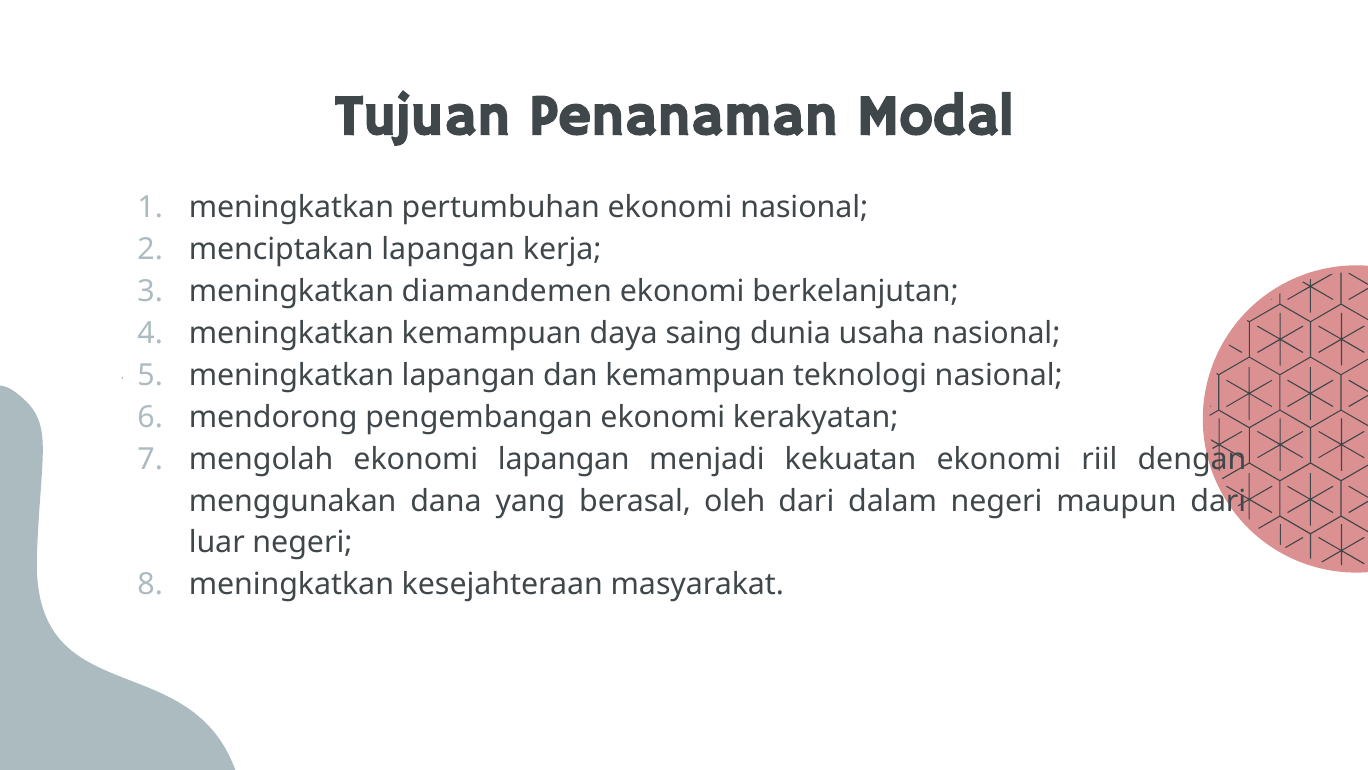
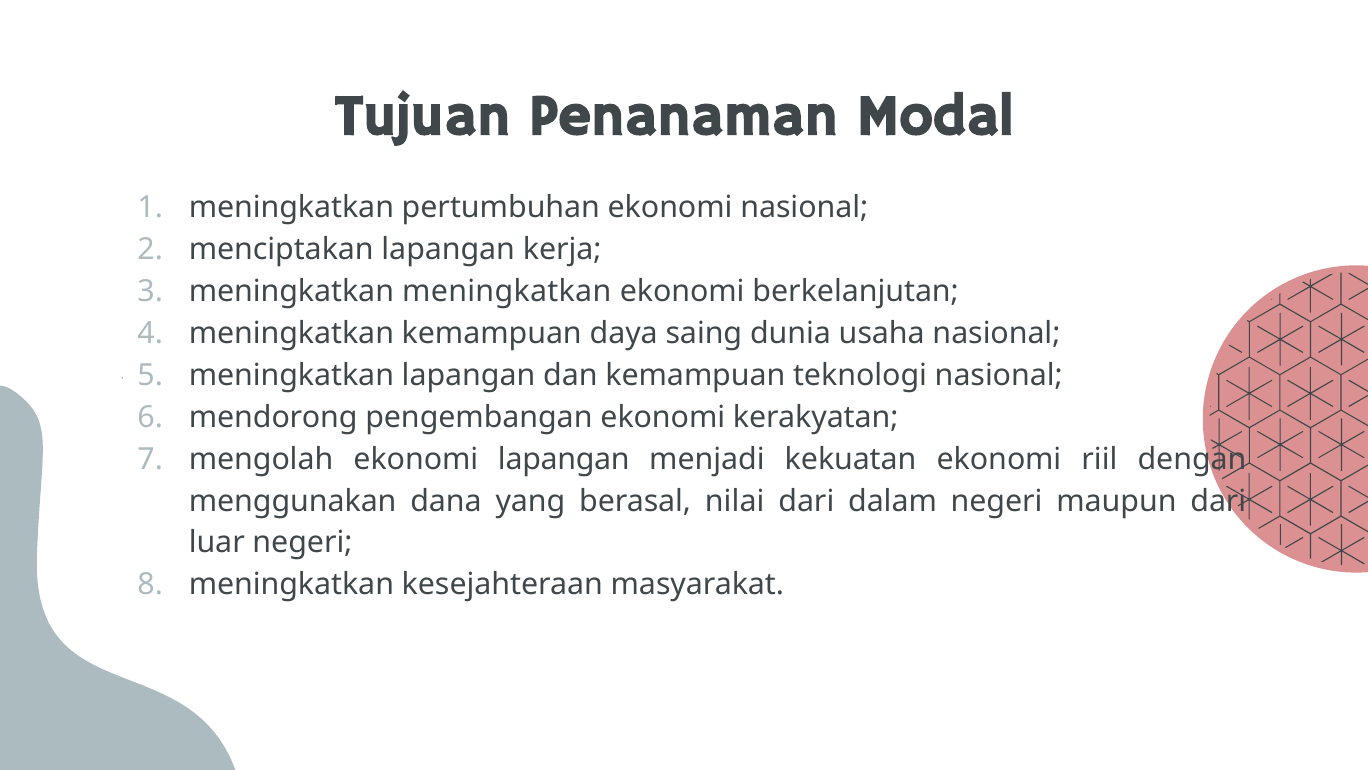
meningkatkan diamandemen: diamandemen -> meningkatkan
oleh: oleh -> nilai
